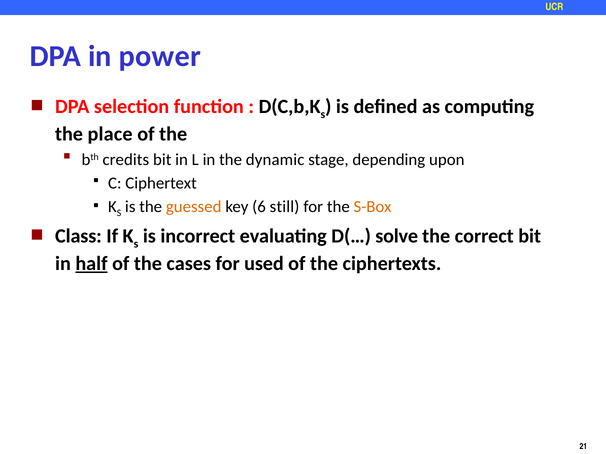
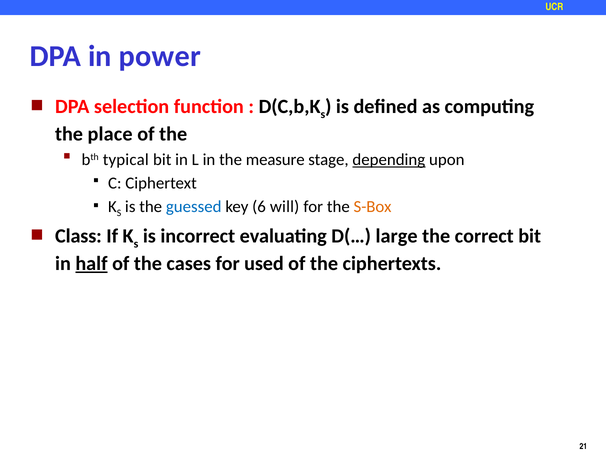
credits: credits -> typical
dynamic: dynamic -> measure
depending underline: none -> present
guessed colour: orange -> blue
still: still -> will
solve: solve -> large
